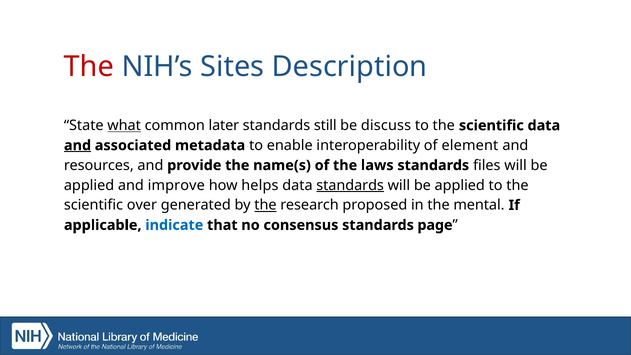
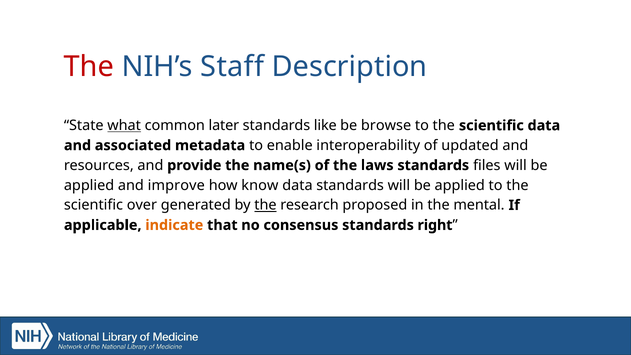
Sites: Sites -> Staff
still: still -> like
discuss: discuss -> browse
and at (78, 145) underline: present -> none
element: element -> updated
helps: helps -> know
standards at (350, 185) underline: present -> none
indicate colour: blue -> orange
page: page -> right
